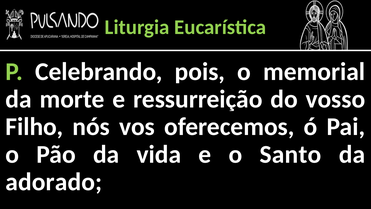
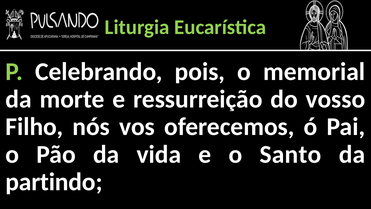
adorado: adorado -> partindo
